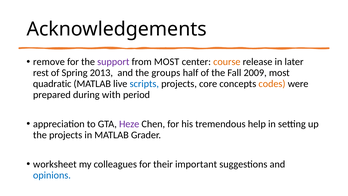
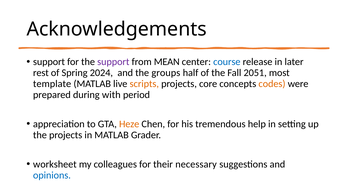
remove at (49, 62): remove -> support
from MOST: MOST -> MEAN
course colour: orange -> blue
2013: 2013 -> 2024
2009: 2009 -> 2051
quadratic: quadratic -> template
scripts colour: blue -> orange
Heze colour: purple -> orange
important: important -> necessary
